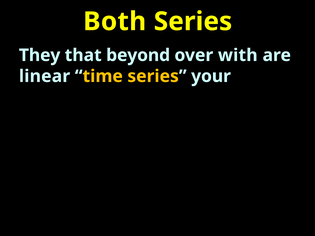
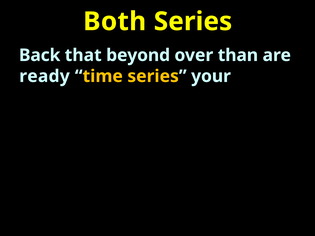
They: They -> Back
with: with -> than
linear: linear -> ready
